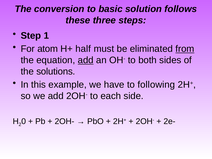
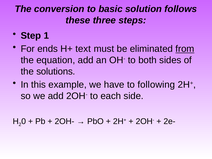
atom: atom -> ends
half: half -> text
add at (86, 60) underline: present -> none
